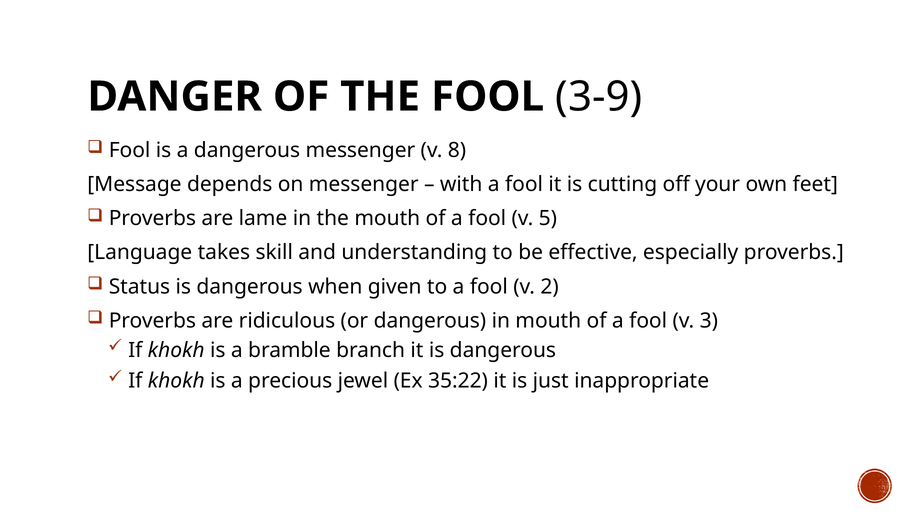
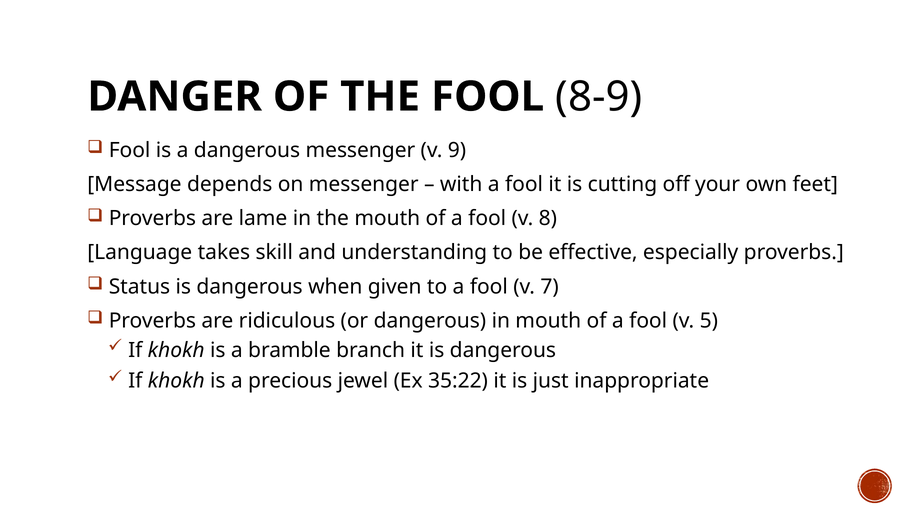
3-9: 3-9 -> 8-9
8: 8 -> 9
5: 5 -> 8
2: 2 -> 7
3: 3 -> 5
